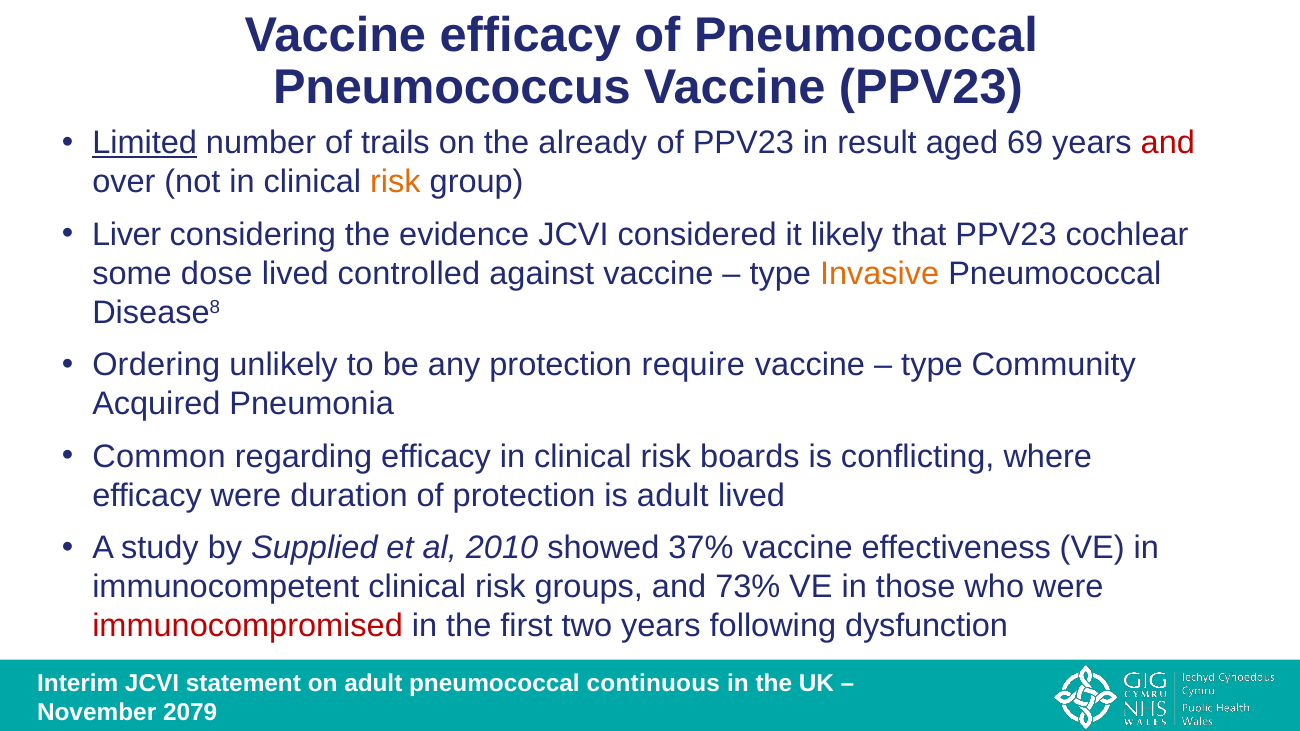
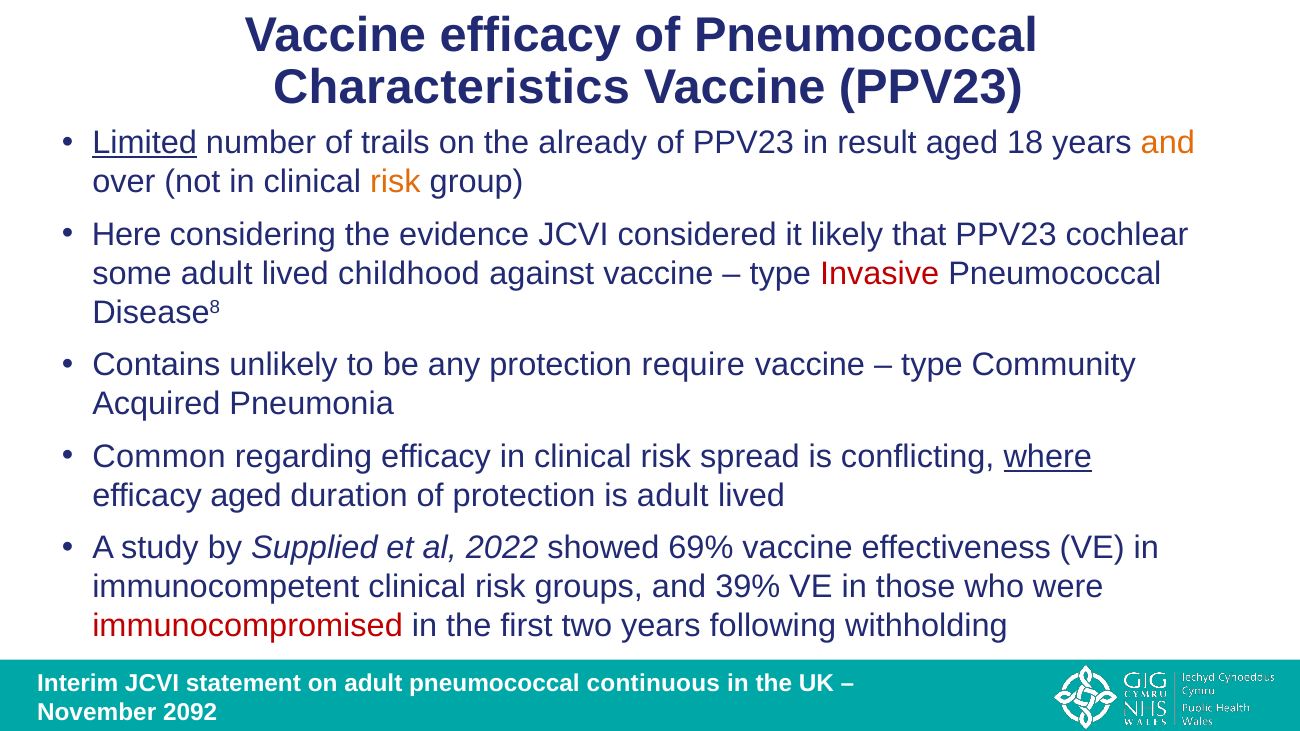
Pneumococcus: Pneumococcus -> Characteristics
69: 69 -> 18
and at (1168, 143) colour: red -> orange
Liver: Liver -> Here
some dose: dose -> adult
controlled: controlled -> childhood
Invasive colour: orange -> red
Ordering: Ordering -> Contains
boards: boards -> spread
where underline: none -> present
efficacy were: were -> aged
2010: 2010 -> 2022
37%: 37% -> 69%
73%: 73% -> 39%
dysfunction: dysfunction -> withholding
2079: 2079 -> 2092
